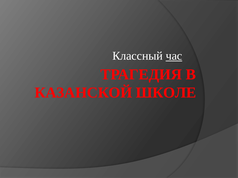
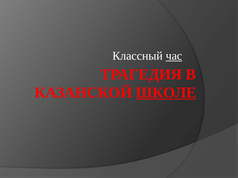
ШКОЛЕ underline: none -> present
